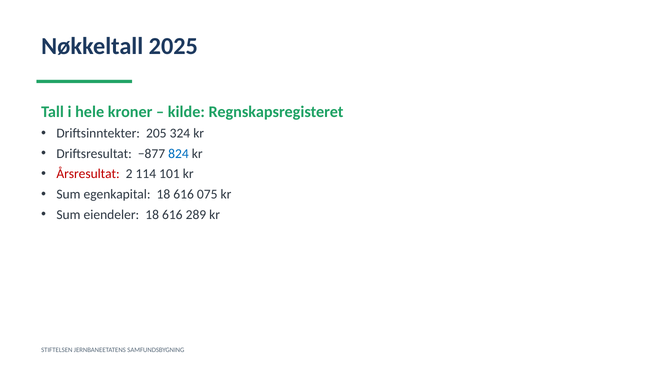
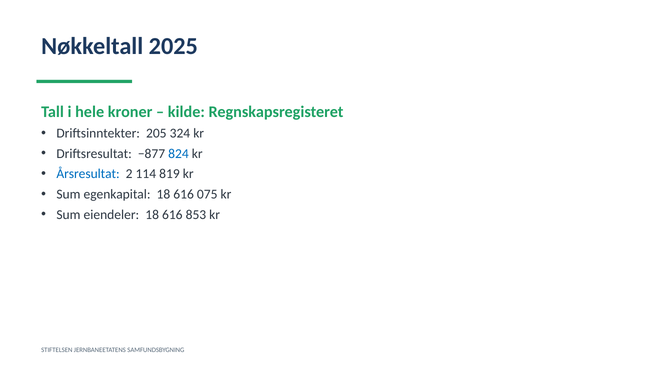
Årsresultat colour: red -> blue
101: 101 -> 819
289: 289 -> 853
